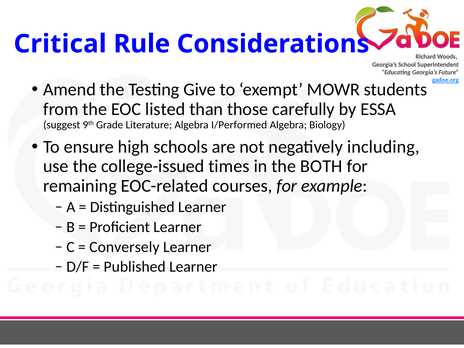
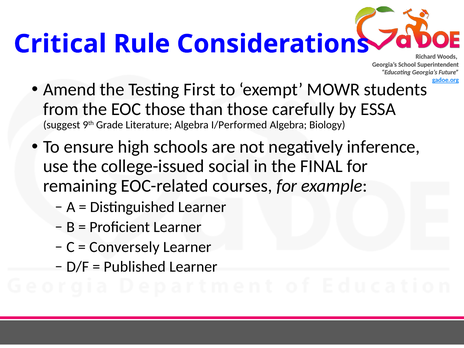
Give: Give -> First
EOC listed: listed -> those
including: including -> inference
times: times -> social
BOTH: BOTH -> FINAL
